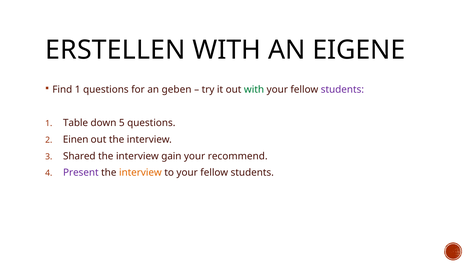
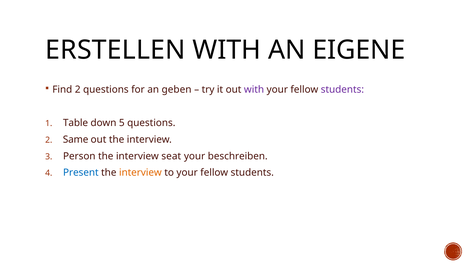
Find 1: 1 -> 2
with at (254, 90) colour: green -> purple
Einen: Einen -> Same
Shared: Shared -> Person
gain: gain -> seat
recommend: recommend -> beschreiben
Present colour: purple -> blue
